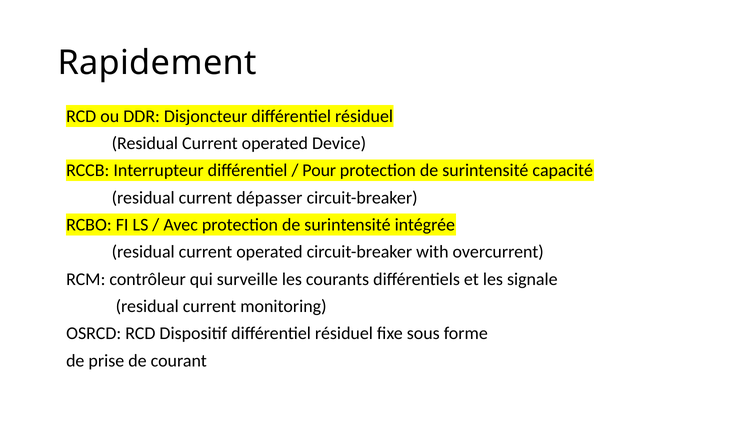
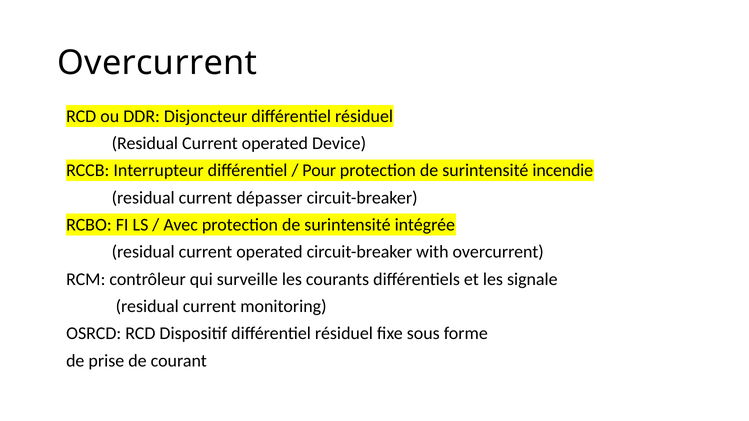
Rapidement at (157, 63): Rapidement -> Overcurrent
capacité: capacité -> incendie
